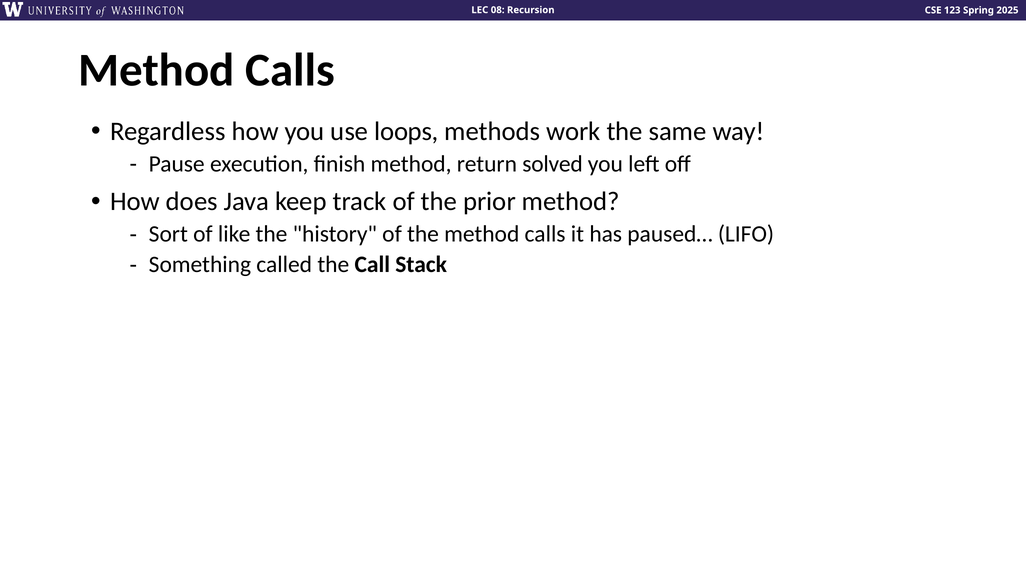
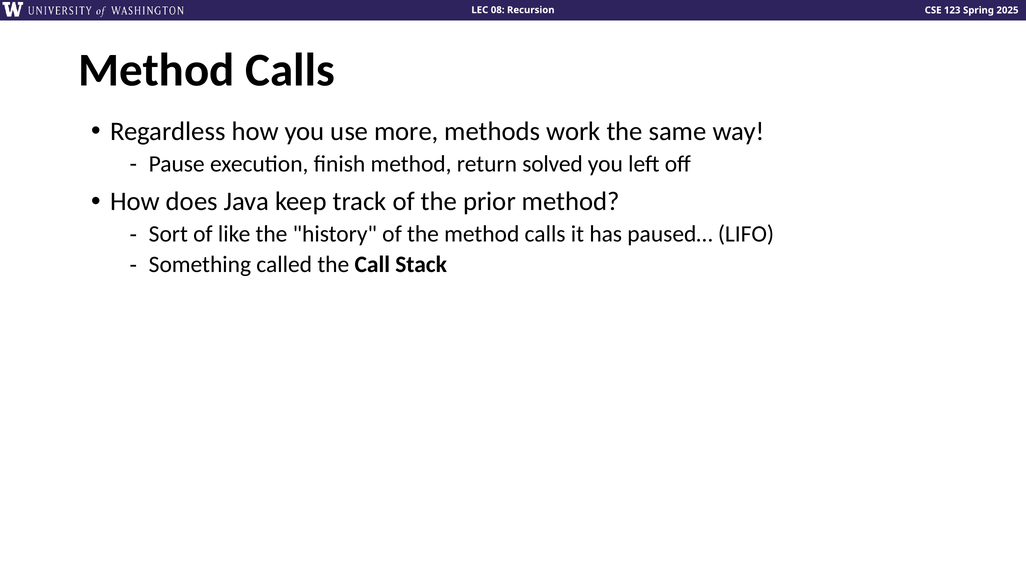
loops: loops -> more
